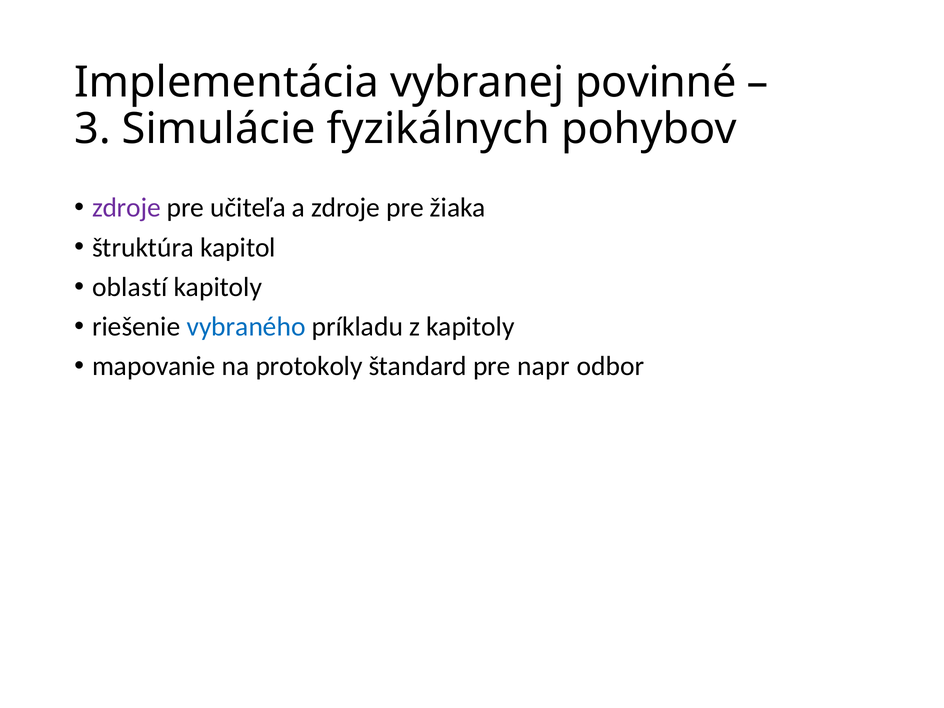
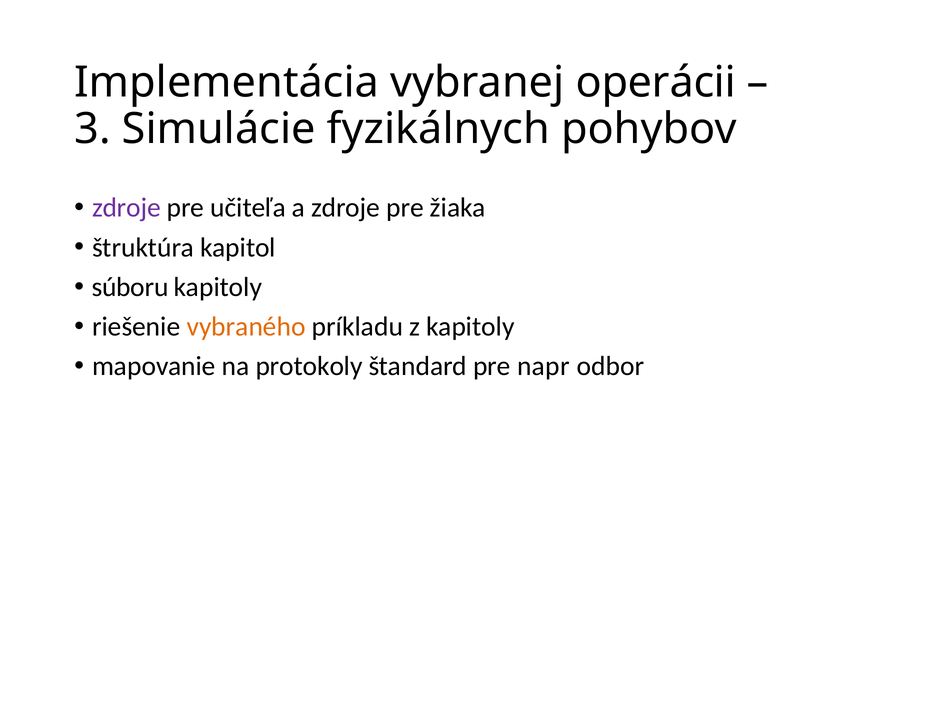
povinné: povinné -> operácii
oblastí: oblastí -> súboru
vybraného colour: blue -> orange
